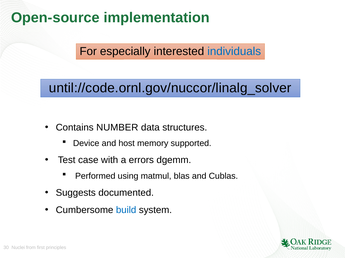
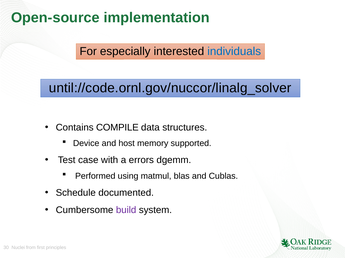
NUMBER: NUMBER -> COMPILE
Suggests: Suggests -> Schedule
build colour: blue -> purple
